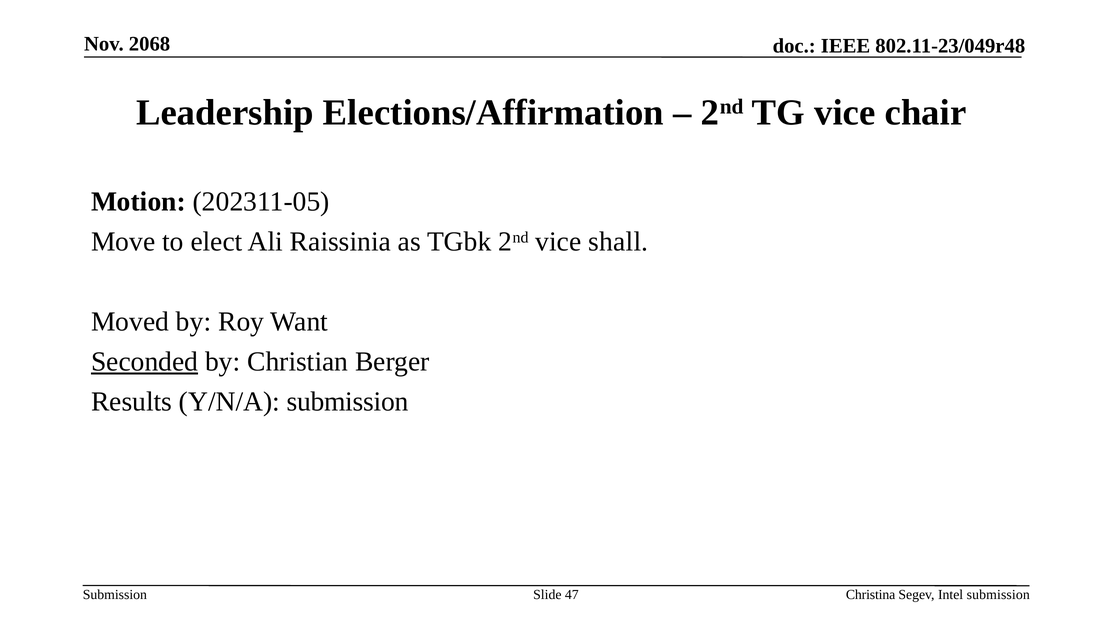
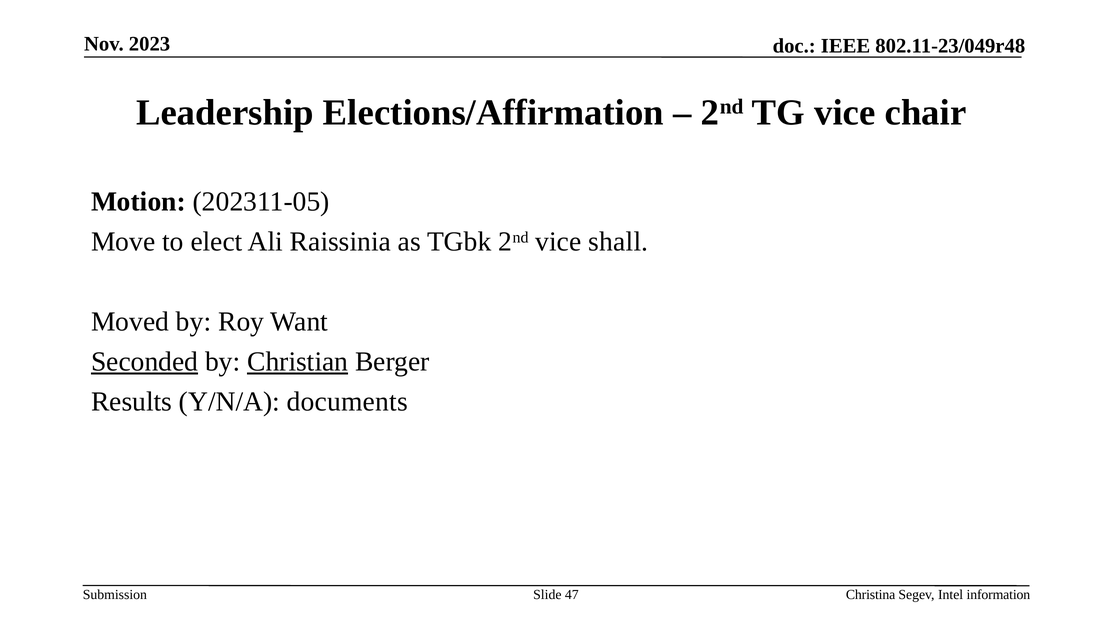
2068: 2068 -> 2023
Christian underline: none -> present
Y/N/A submission: submission -> documents
Intel submission: submission -> information
